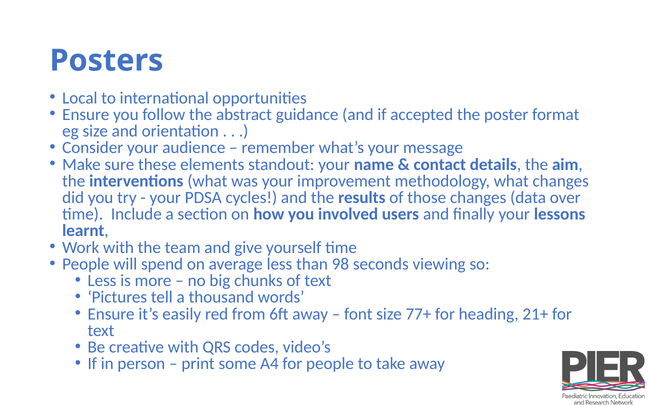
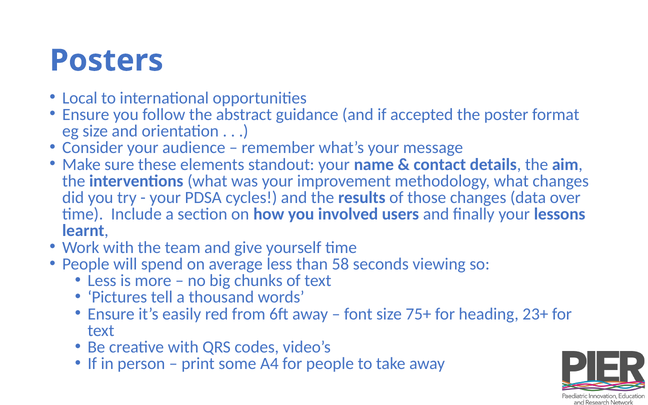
98: 98 -> 58
77+: 77+ -> 75+
21+: 21+ -> 23+
